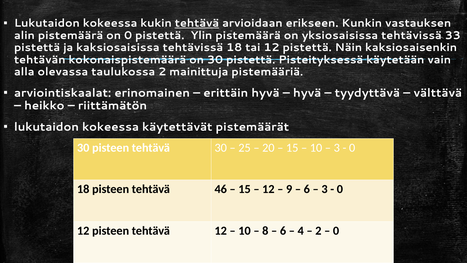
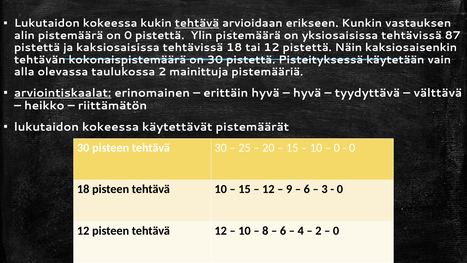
33: 33 -> 87
arviointiskaalat underline: none -> present
3 at (337, 148): 3 -> 0
tehtävä 46: 46 -> 10
